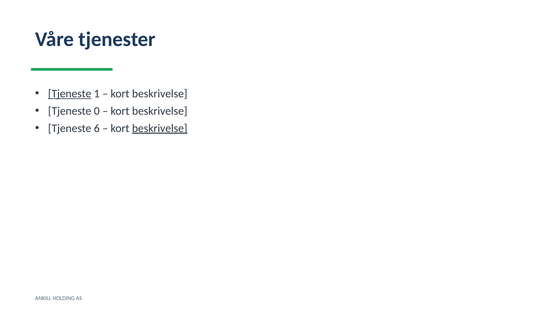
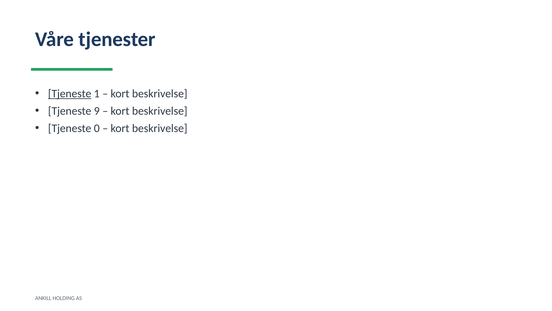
0: 0 -> 9
6: 6 -> 0
beskrivelse at (160, 128) underline: present -> none
